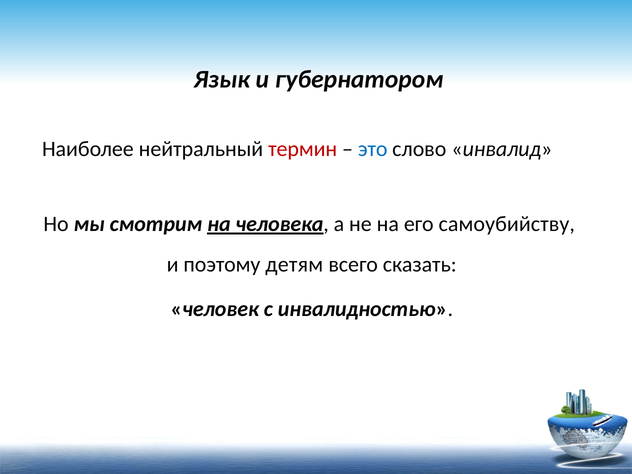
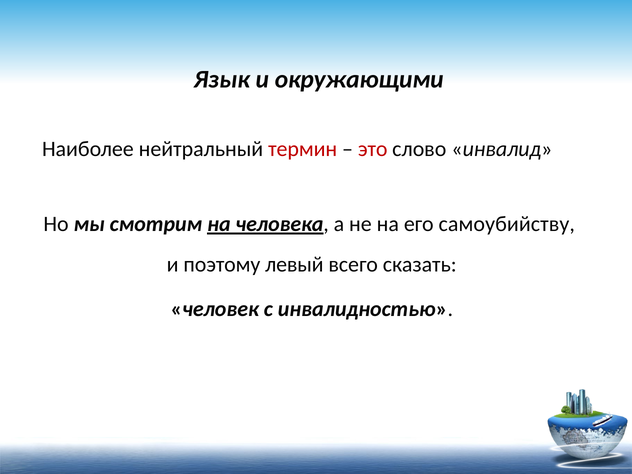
губернатором: губернатором -> окружающими
это colour: blue -> red
детям: детям -> левый
